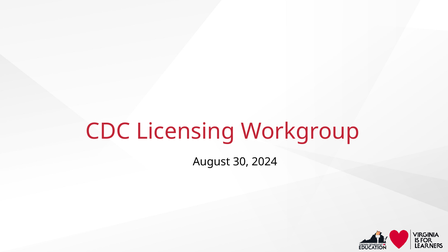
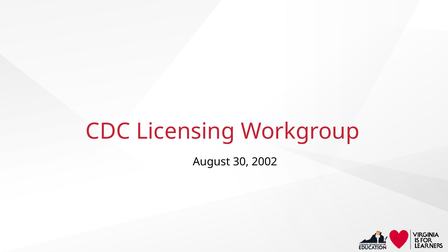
2024: 2024 -> 2002
